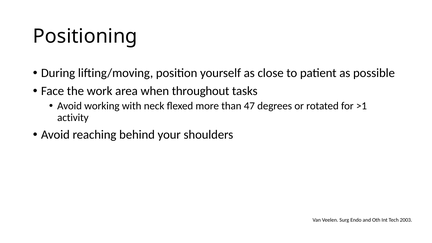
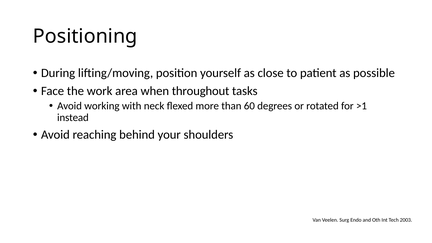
47: 47 -> 60
activity: activity -> instead
